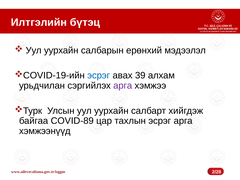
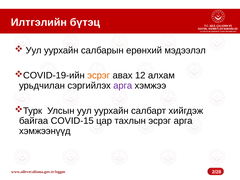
эсрэг at (99, 76) colour: blue -> orange
39: 39 -> 12
COVID-89: COVID-89 -> COVID-15
